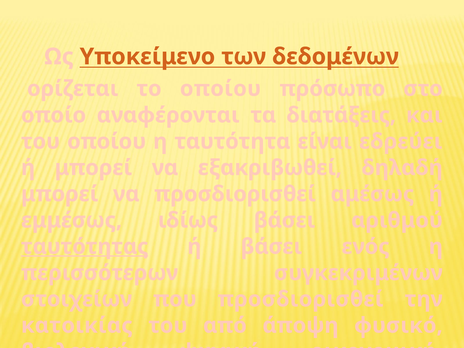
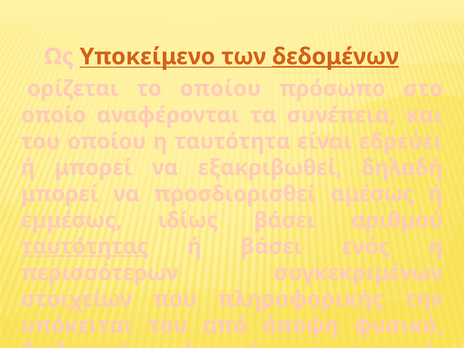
δεδομένων underline: none -> present
διατάξεις: διατάξεις -> συνέπεια
που προσδιορισθεί: προσδιορισθεί -> πληροφορικής
κατοικίας: κατοικίας -> υπόκειται
